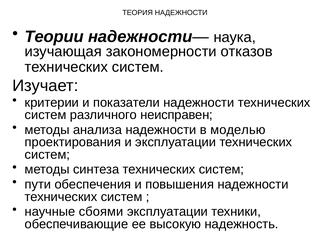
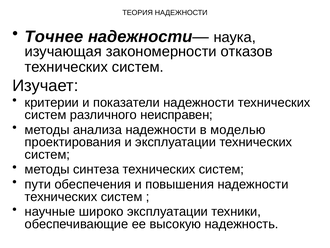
Теории: Теории -> Точнее
сбоями: сбоями -> широко
